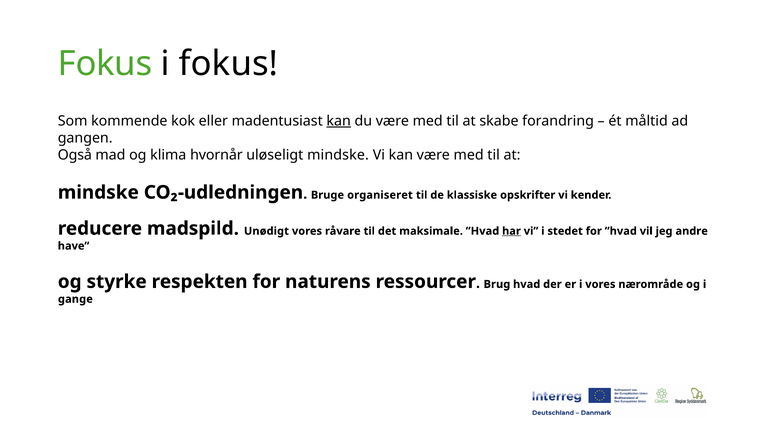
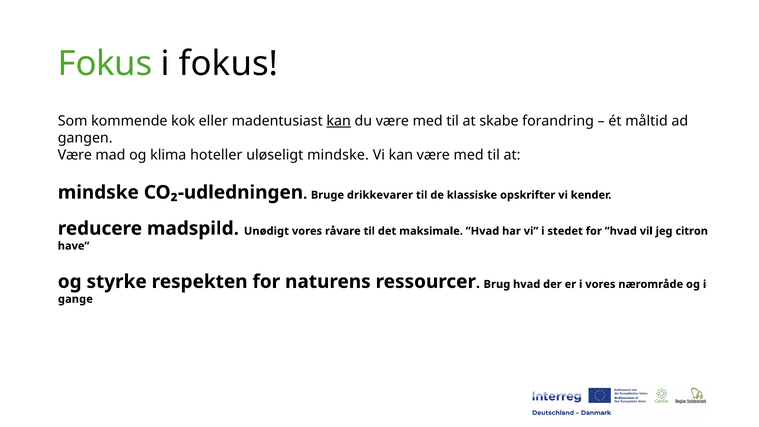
Også at (75, 155): Også -> Være
hvornår: hvornår -> hoteller
organiseret: organiseret -> drikkevarer
har underline: present -> none
andre: andre -> citron
